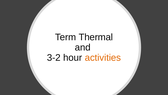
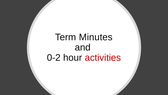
Thermal: Thermal -> Minutes
3-2: 3-2 -> 0-2
activities colour: orange -> red
